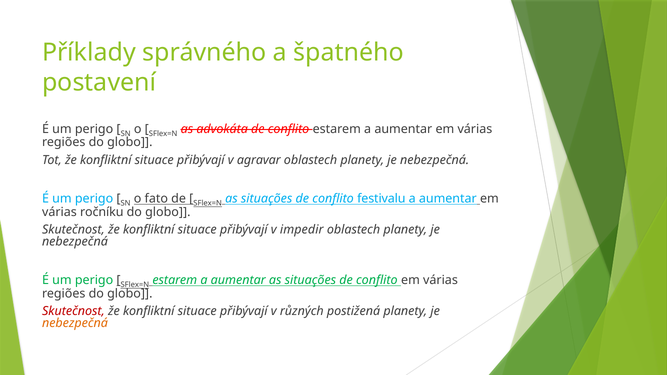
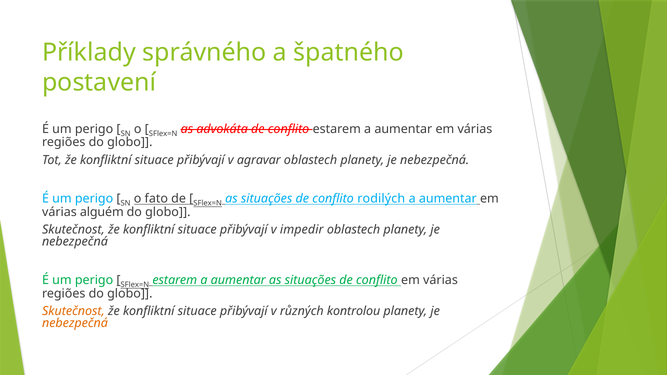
festivalu: festivalu -> rodilých
ročníku: ročníku -> alguém
Skutečnost at (73, 311) colour: red -> orange
postižená: postižená -> kontrolou
